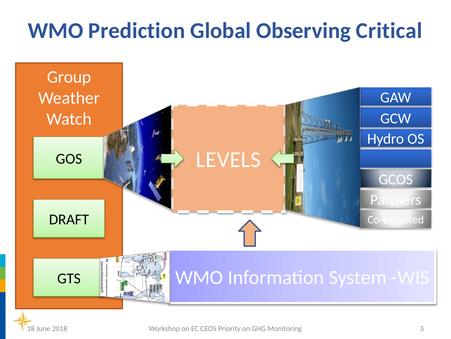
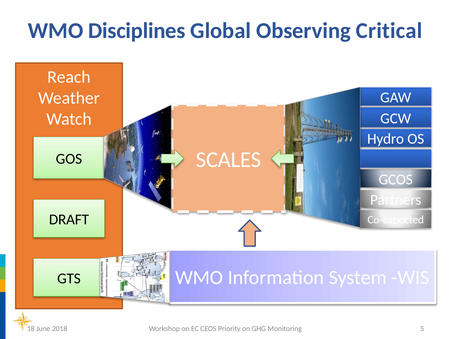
Prediction: Prediction -> Disciplines
Group: Group -> Reach
LEVELS: LEVELS -> SCALES
